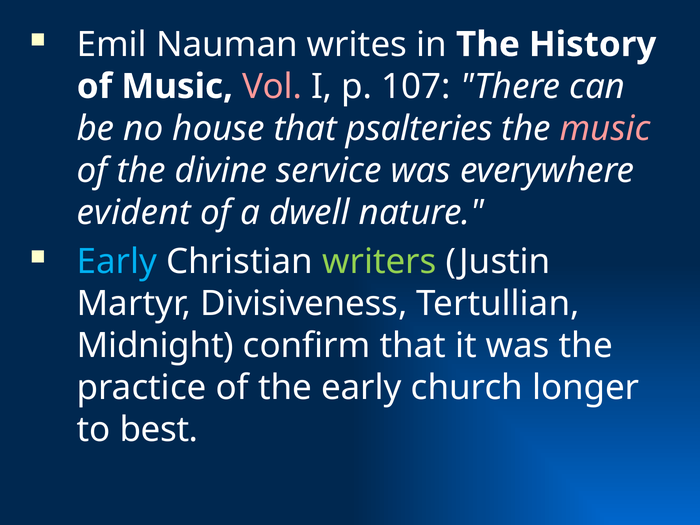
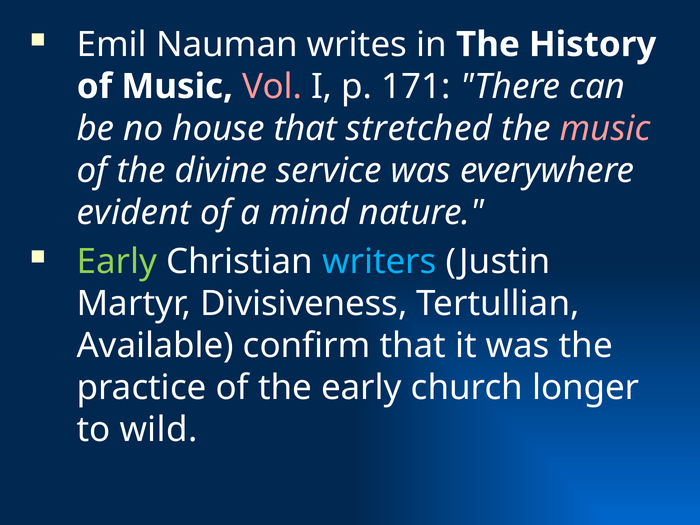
107: 107 -> 171
psalteries: psalteries -> stretched
dwell: dwell -> mind
Early at (117, 261) colour: light blue -> light green
writers colour: light green -> light blue
Midnight: Midnight -> Available
best: best -> wild
